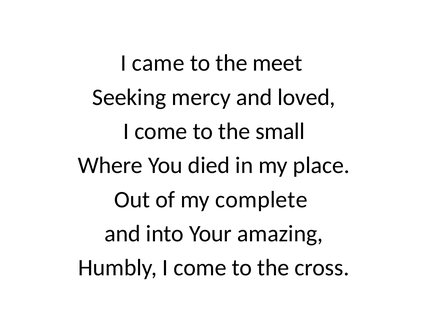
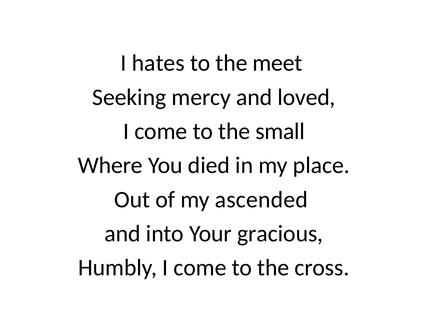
came: came -> hates
complete: complete -> ascended
amazing: amazing -> gracious
